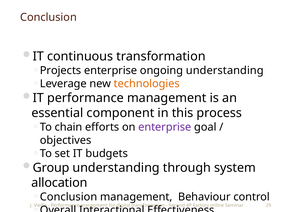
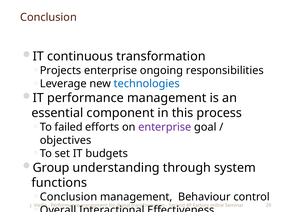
ongoing understanding: understanding -> responsibilities
technologies colour: orange -> blue
chain: chain -> failed
allocation: allocation -> functions
